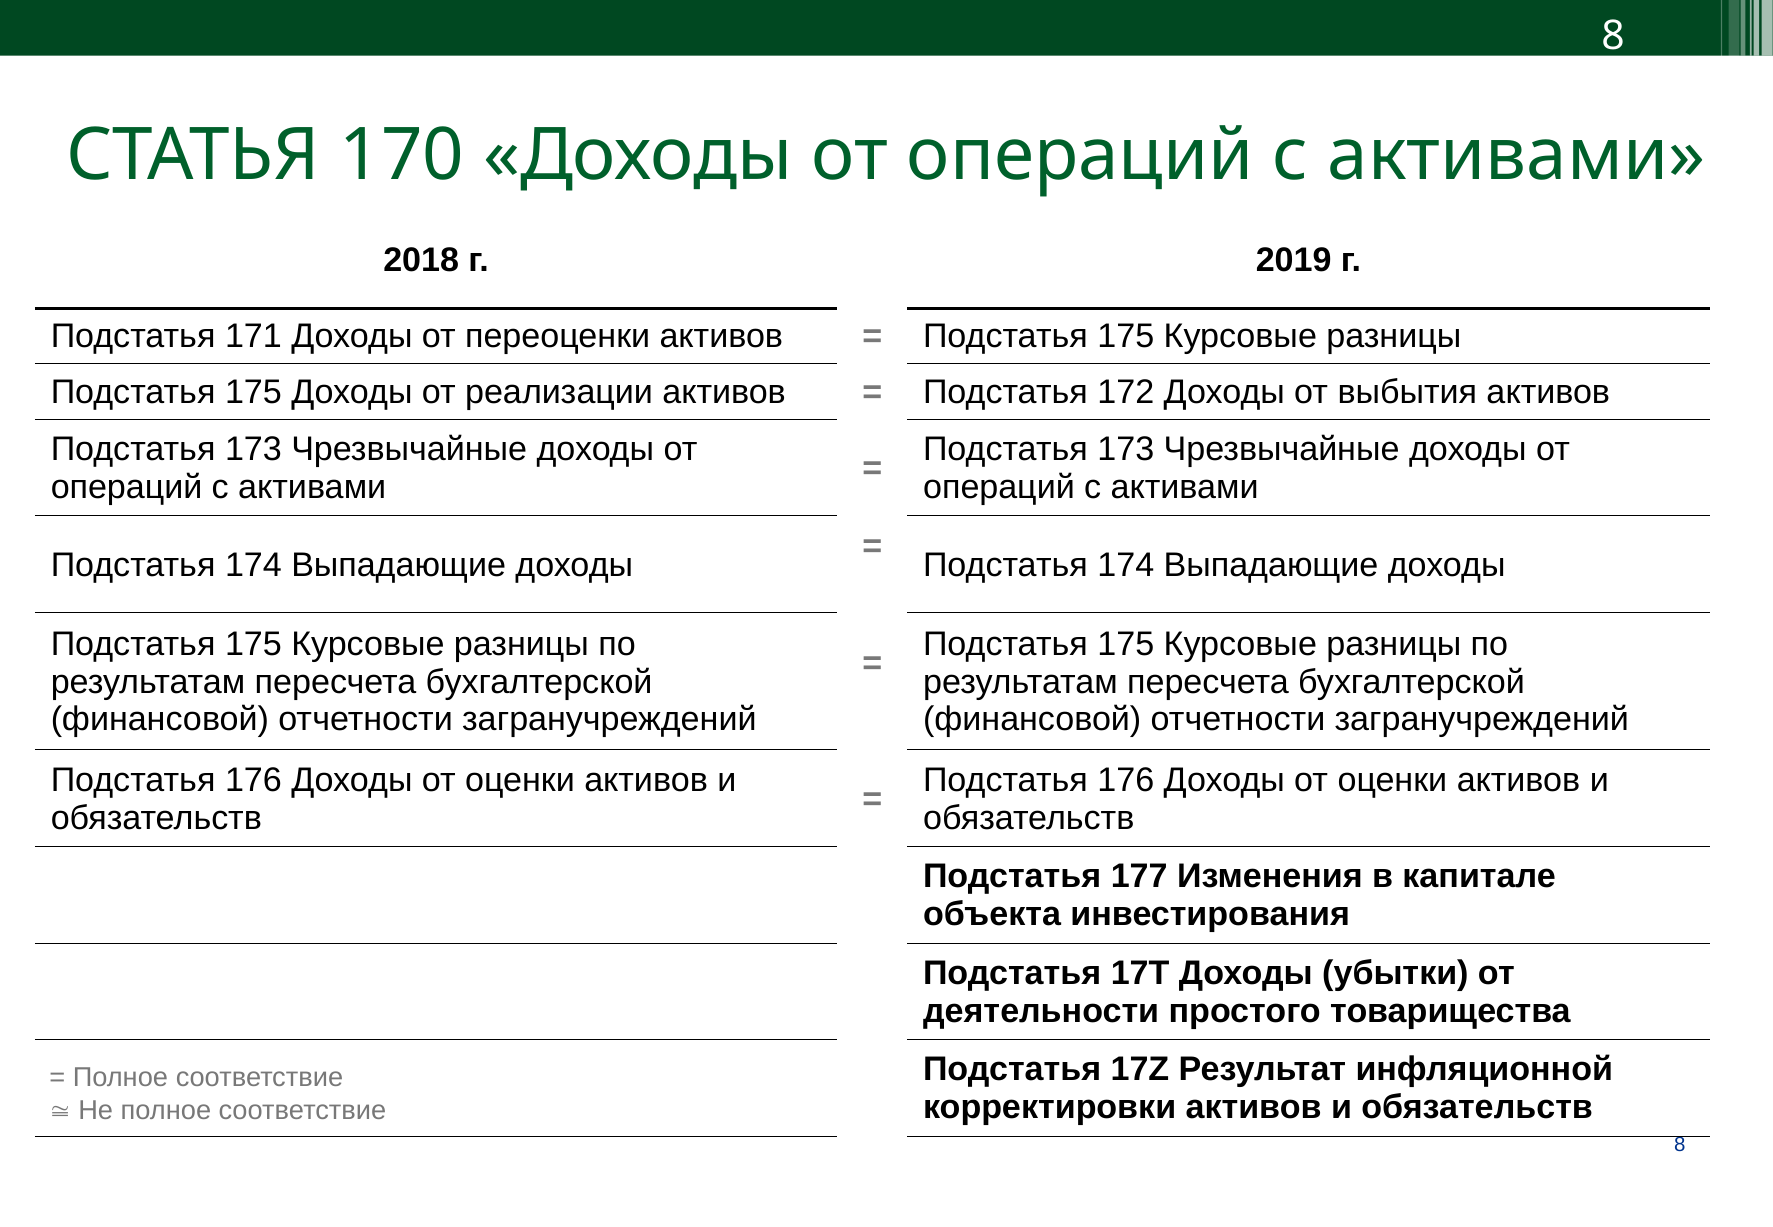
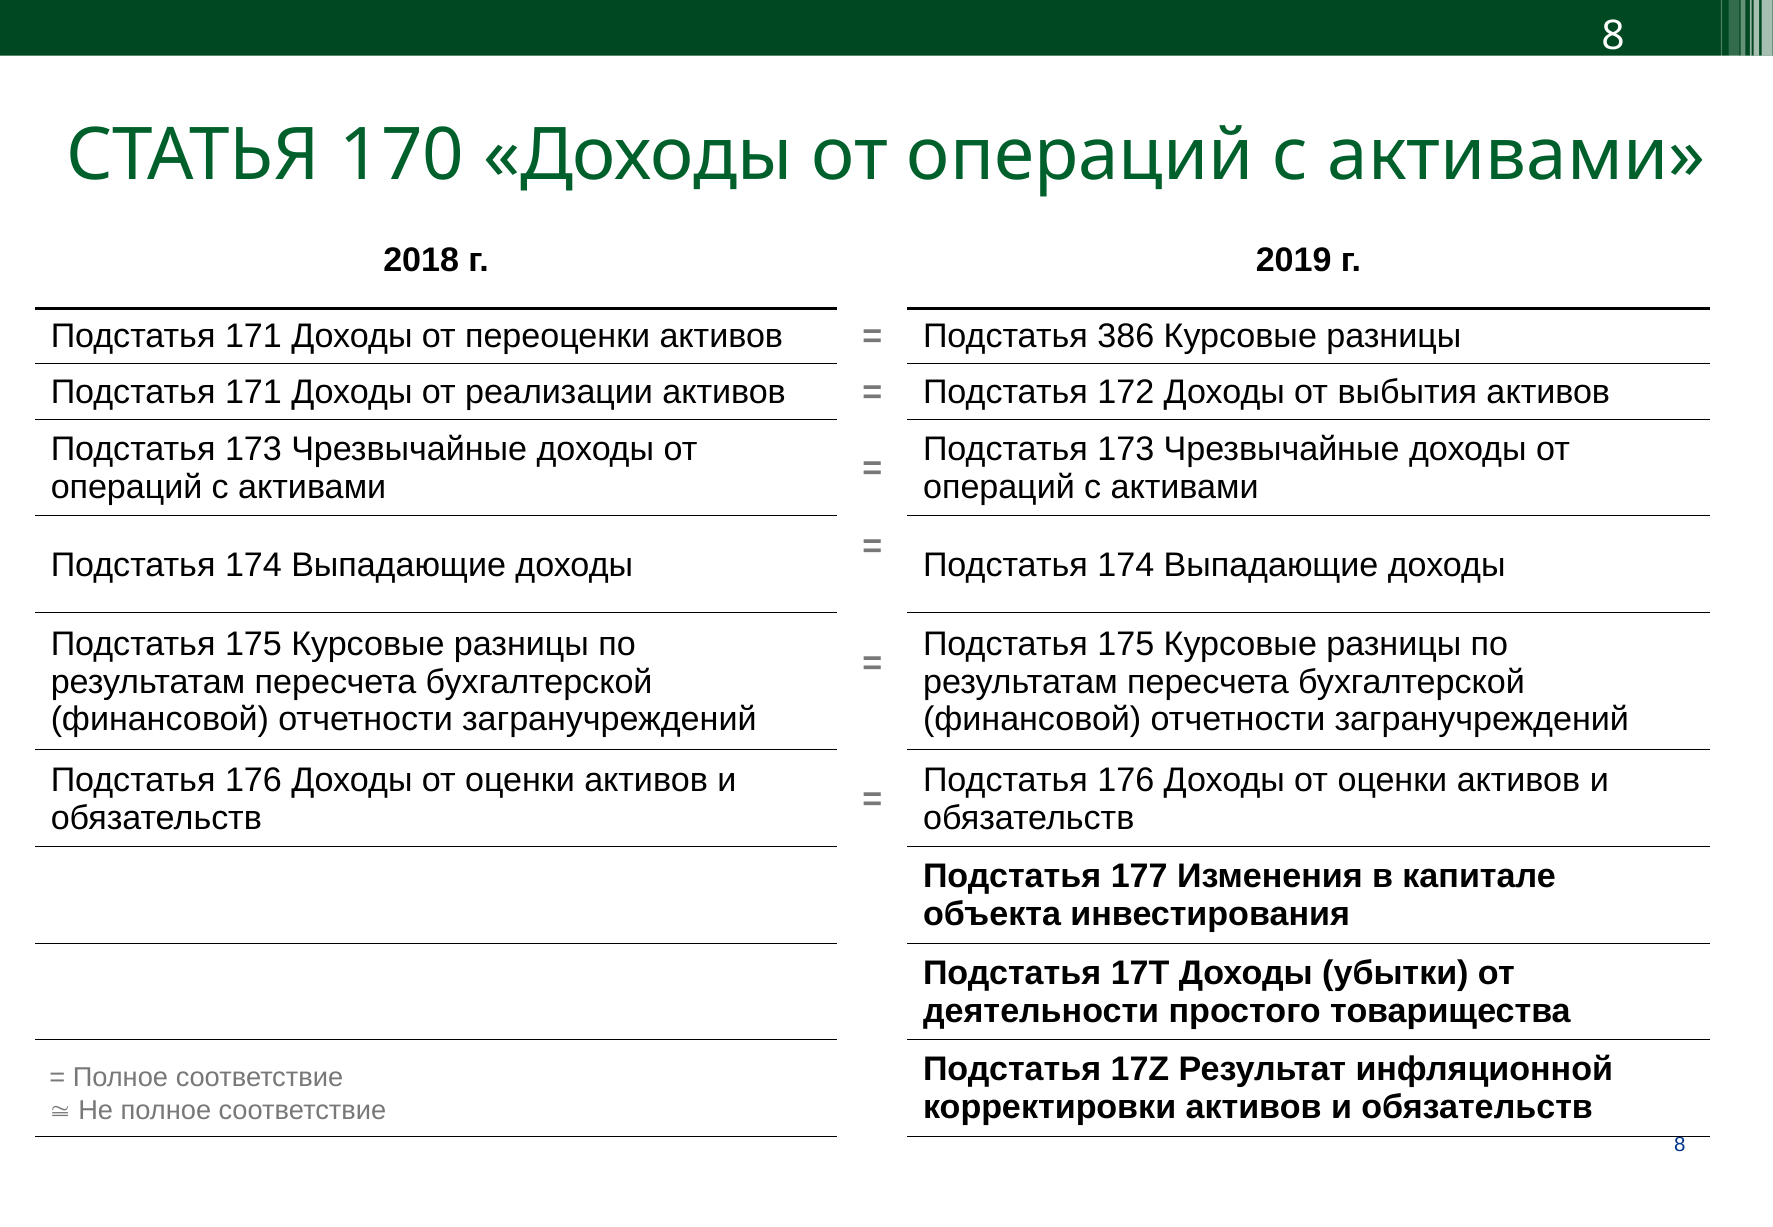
175 at (1126, 337): 175 -> 386
175 at (253, 392): 175 -> 171
